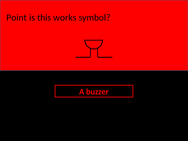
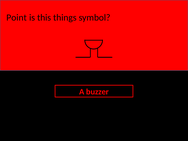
works: works -> things
